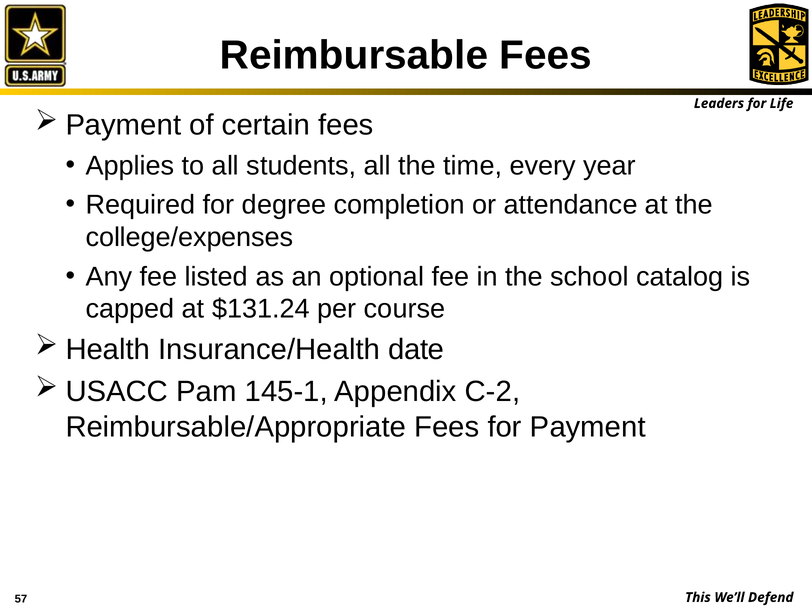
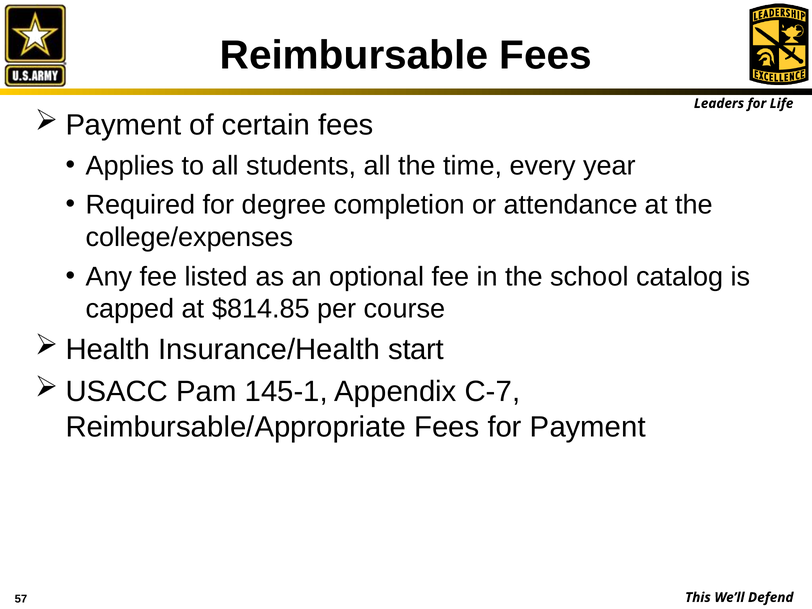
$131.24: $131.24 -> $814.85
date: date -> start
C-2: C-2 -> C-7
